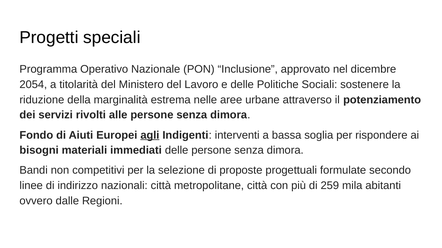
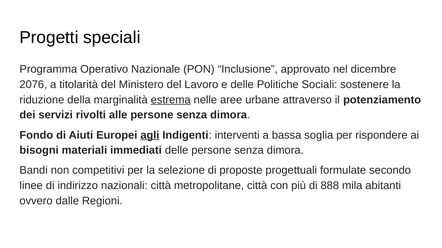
2054: 2054 -> 2076
estrema underline: none -> present
259: 259 -> 888
